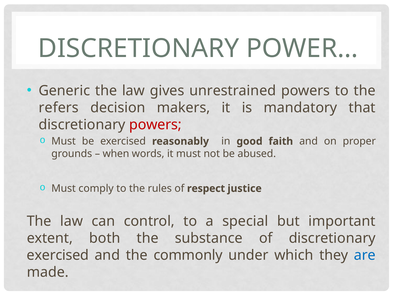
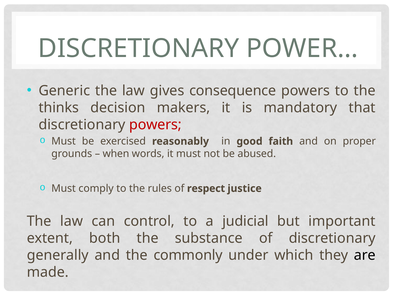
unrestrained: unrestrained -> consequence
refers: refers -> thinks
special: special -> judicial
exercised at (58, 255): exercised -> generally
are colour: blue -> black
